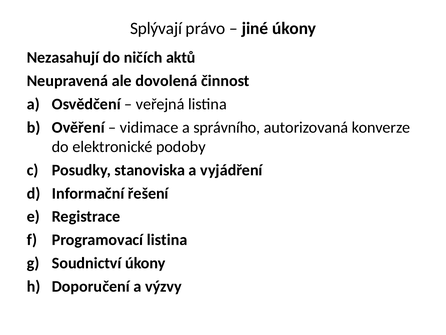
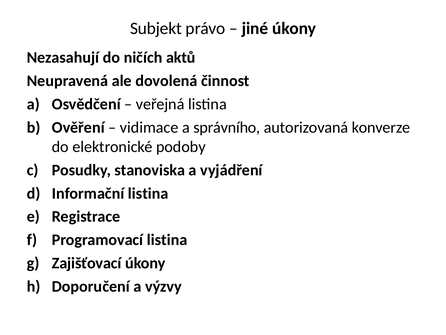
Splývají: Splývají -> Subjekt
Informační řešení: řešení -> listina
Soudnictví: Soudnictví -> Zajišťovací
